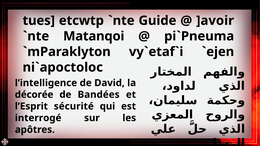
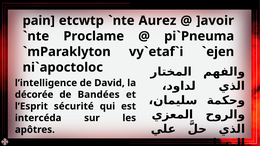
tues: tues -> pain
Guide: Guide -> Aurez
Matanqoi: Matanqoi -> Proclame
interrogé: interrogé -> intercéda
